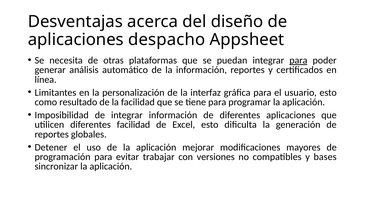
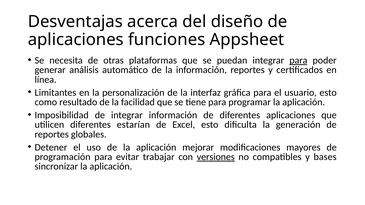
despacho: despacho -> funciones
diferentes facilidad: facilidad -> estarían
versiones underline: none -> present
